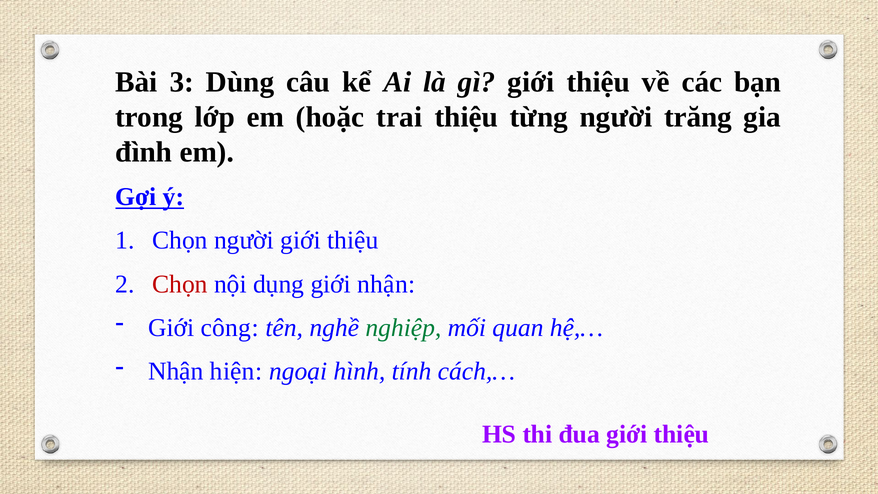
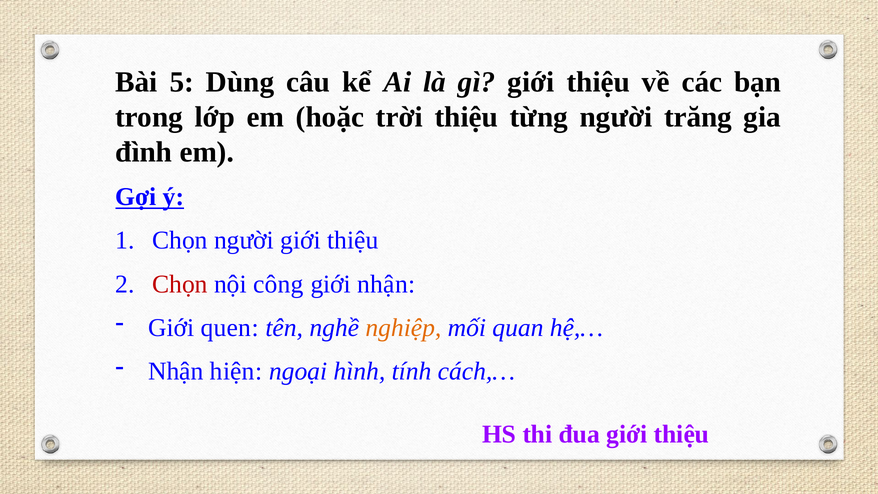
3: 3 -> 5
trai: trai -> trời
dụng: dụng -> công
công: công -> quen
nghiệp colour: green -> orange
